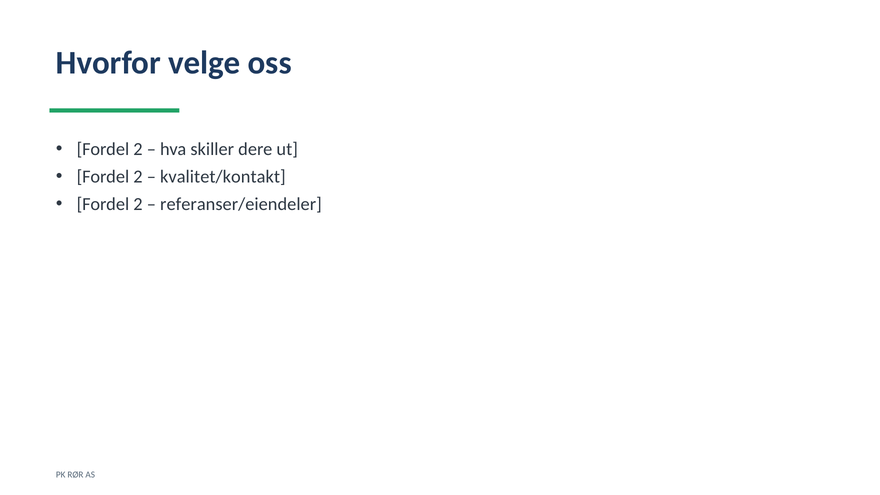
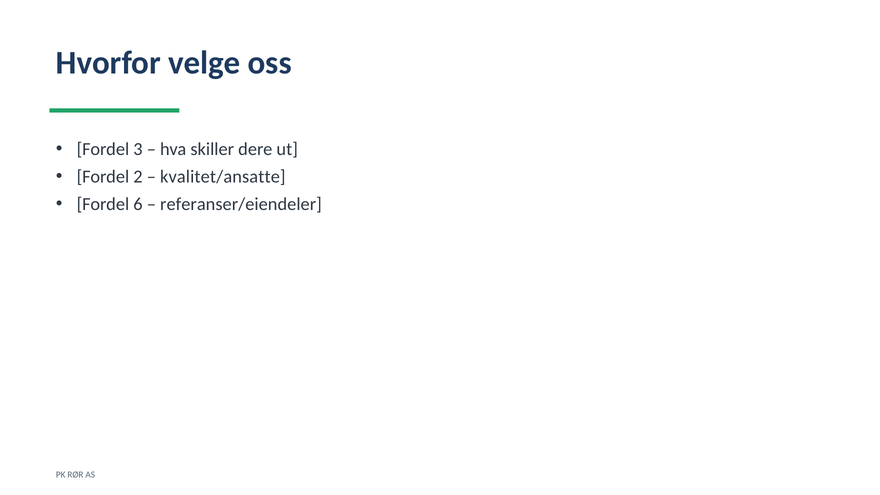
2 at (138, 149): 2 -> 3
kvalitet/kontakt: kvalitet/kontakt -> kvalitet/ansatte
2 at (138, 204): 2 -> 6
